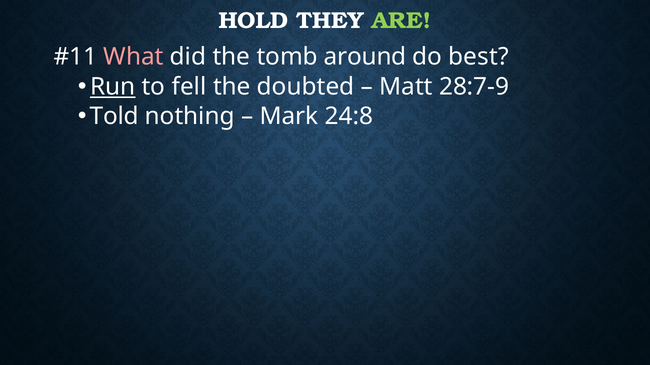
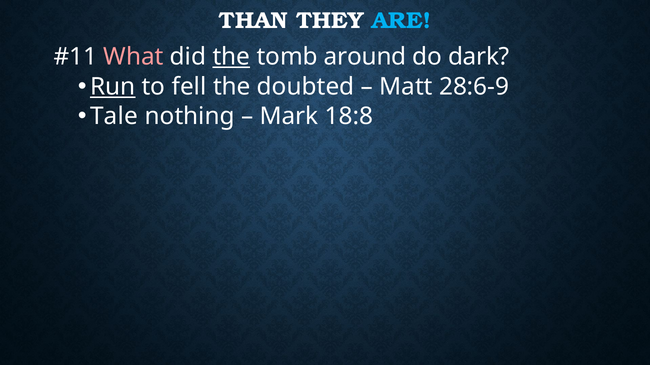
HOLD: HOLD -> THAN
ARE colour: light green -> light blue
the at (231, 57) underline: none -> present
best: best -> dark
28:7-9: 28:7-9 -> 28:6-9
Told: Told -> Tale
24:8: 24:8 -> 18:8
